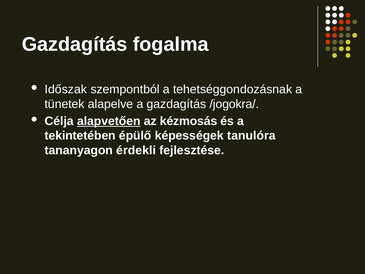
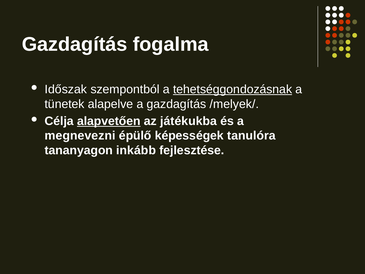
tehetséggondozásnak underline: none -> present
/jogokra/: /jogokra/ -> /melyek/
kézmosás: kézmosás -> játékukba
tekintetében: tekintetében -> megnevezni
érdekli: érdekli -> inkább
